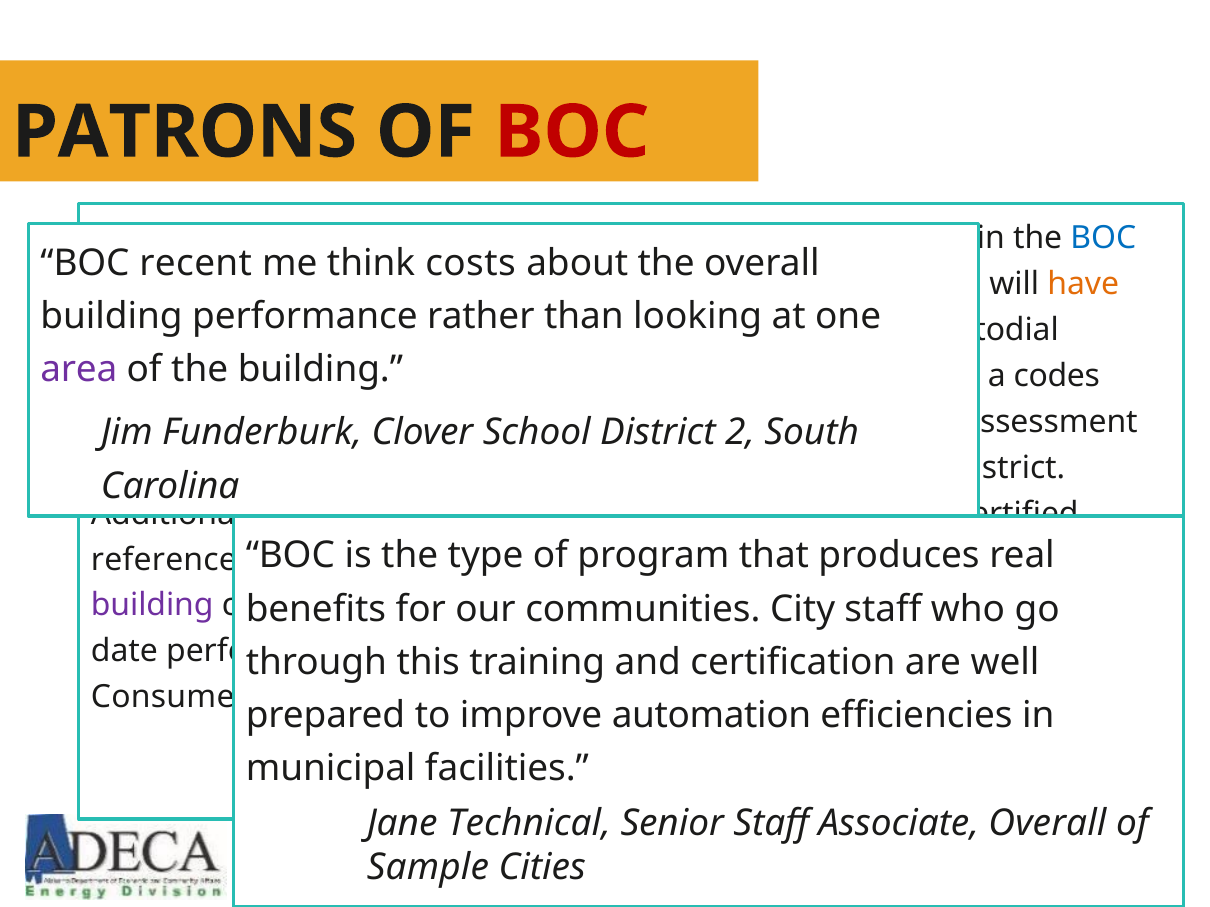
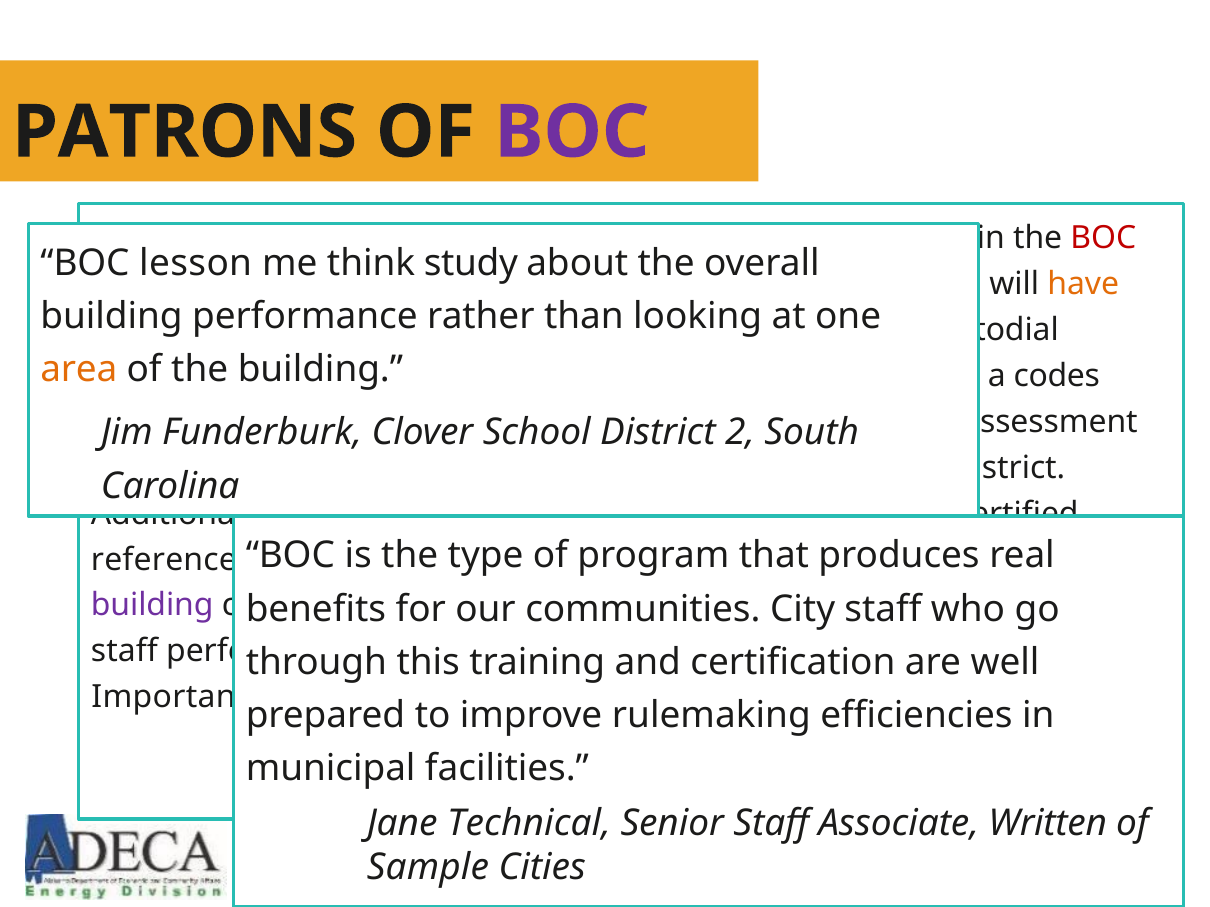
BOC at (572, 132) colour: red -> purple
BOC at (1103, 238) colour: blue -> red
recent: recent -> lesson
costs: costs -> study
area colour: purple -> orange
date at (124, 652): date -> staff
Consumer: Consumer -> Important
automation: automation -> rulemaking
Associate Overall: Overall -> Written
